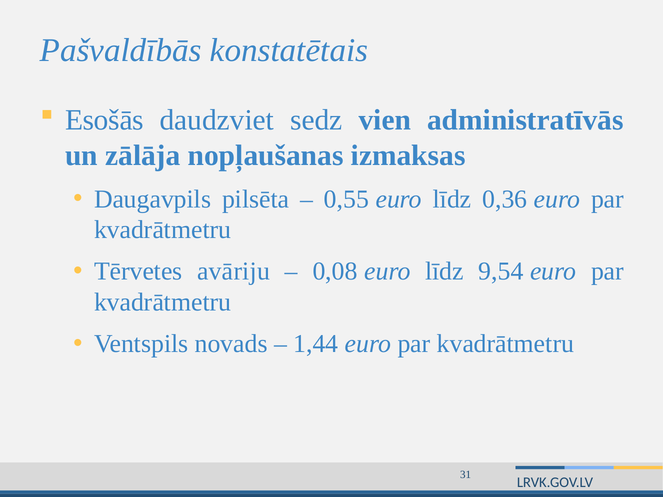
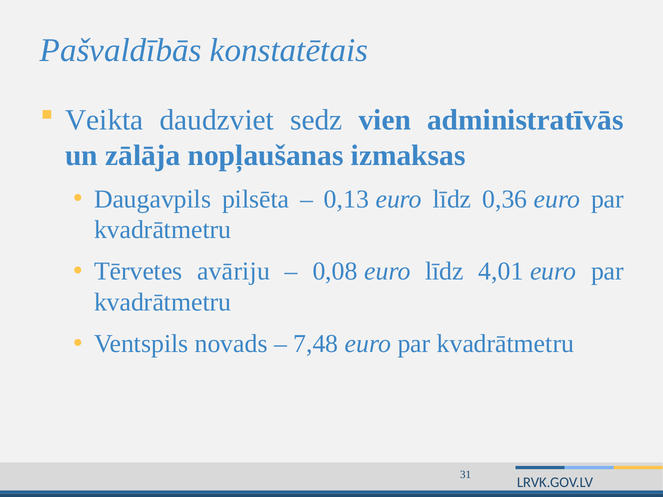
Esošās: Esošās -> Veikta
0,55: 0,55 -> 0,13
9,54: 9,54 -> 4,01
1,44: 1,44 -> 7,48
